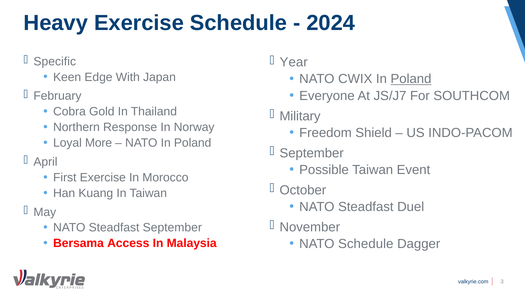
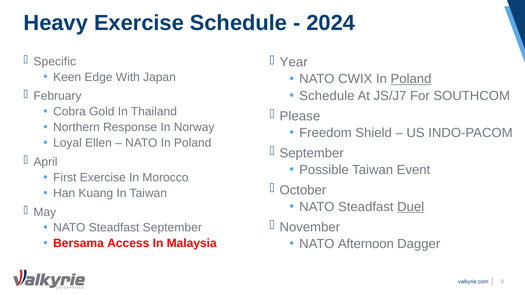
Everyone at (327, 96): Everyone -> Schedule
Military: Military -> Please
More: More -> Ellen
Duel underline: none -> present
NATO Schedule: Schedule -> Afternoon
